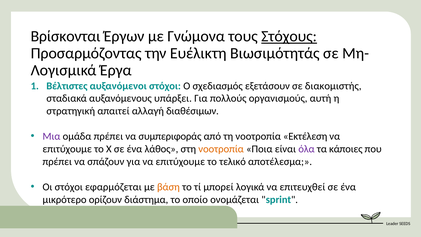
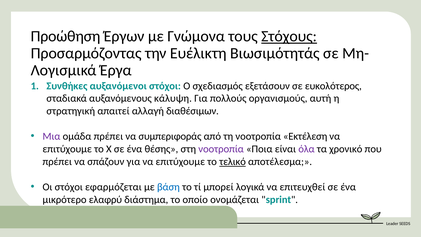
Βρίσκονται: Βρίσκονται -> Προώθηση
Βέλτιστες: Βέλτιστες -> Συνθήκες
διακομιστής: διακομιστής -> ευκολότερος
υπάρξει: υπάρξει -> κάλυψη
λάθος: λάθος -> θέσης
νοοτροπία at (221, 149) colour: orange -> purple
κάποιες: κάποιες -> χρονικό
τελικό underline: none -> present
βάση colour: orange -> blue
ορίζουν: ορίζουν -> ελαφρύ
